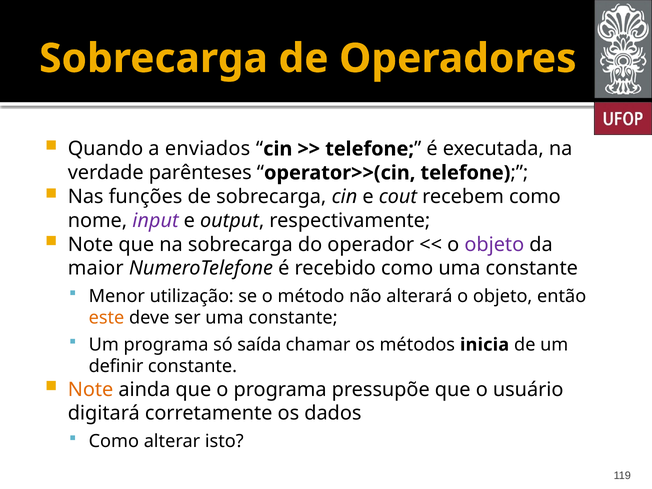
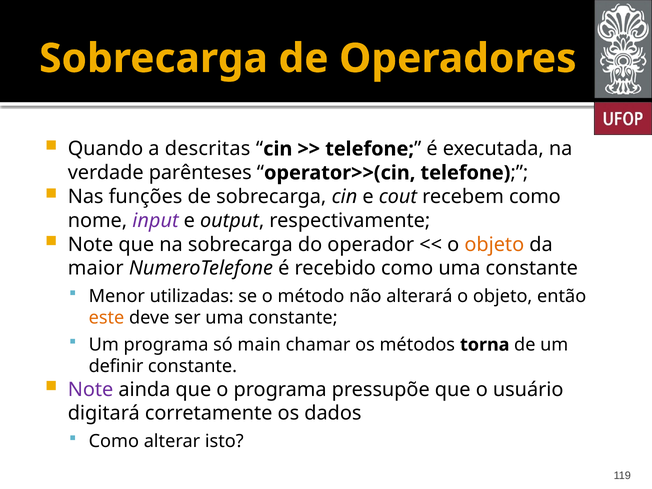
enviados: enviados -> descritas
objeto at (494, 244) colour: purple -> orange
utilização: utilização -> utilizadas
saída: saída -> main
inicia: inicia -> torna
Note at (91, 389) colour: orange -> purple
